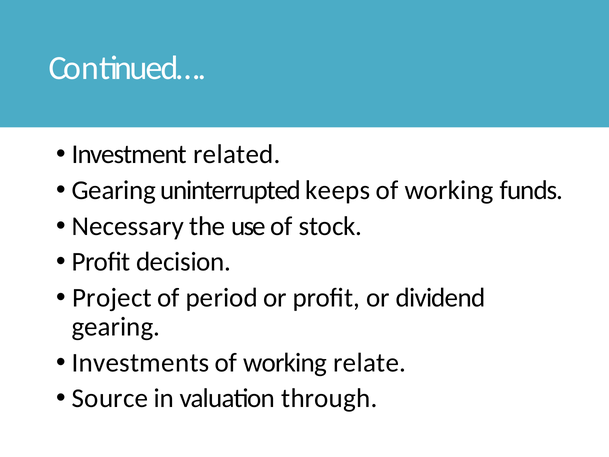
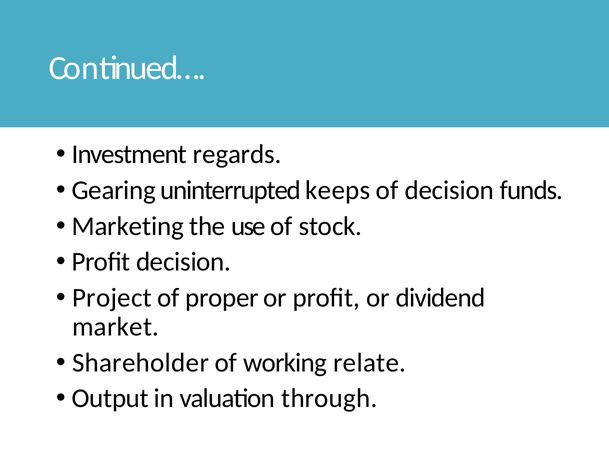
related: related -> regards
working at (449, 190): working -> decision
Necessary: Necessary -> Marketing
period: period -> proper
gearing at (116, 327): gearing -> market
Investments: Investments -> Shareholder
Source: Source -> Output
